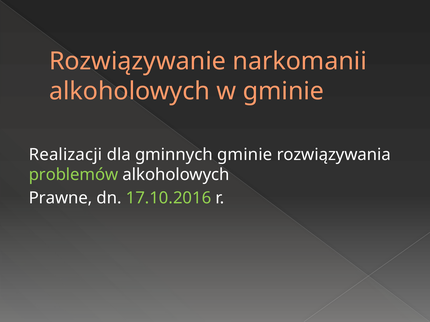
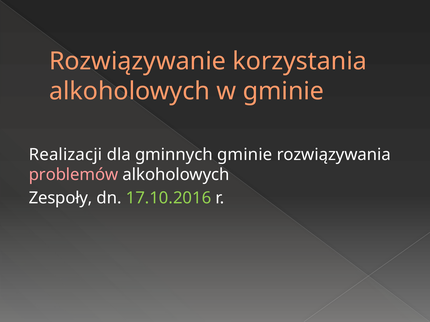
narkomanii: narkomanii -> korzystania
problemów colour: light green -> pink
Prawne: Prawne -> Zespoły
